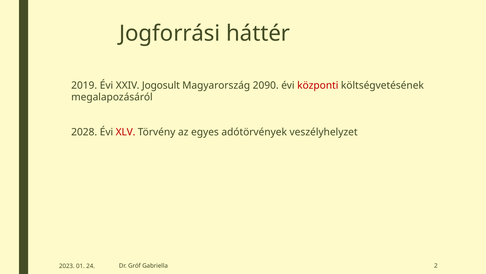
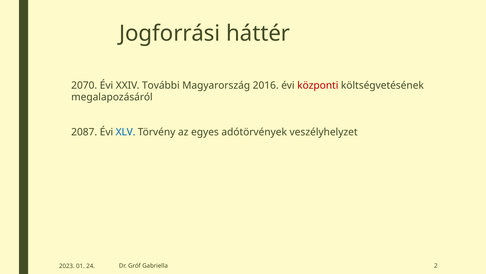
2019: 2019 -> 2070
Jogosult: Jogosult -> További
2090: 2090 -> 2016
2028: 2028 -> 2087
XLV colour: red -> blue
